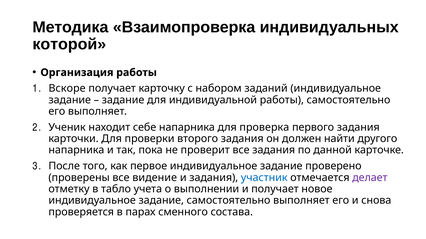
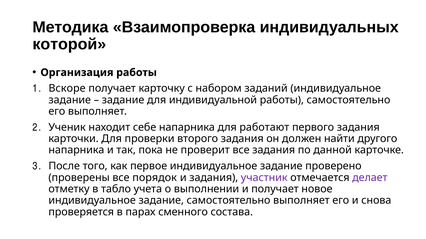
проверка: проверка -> работают
видение: видение -> порядок
участник colour: blue -> purple
